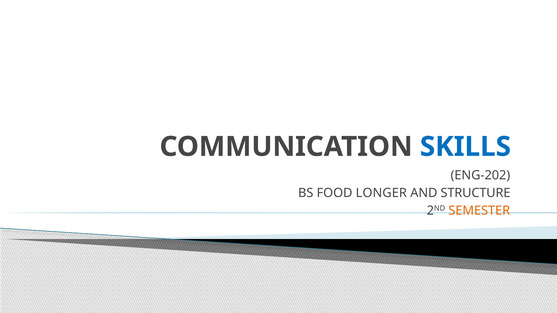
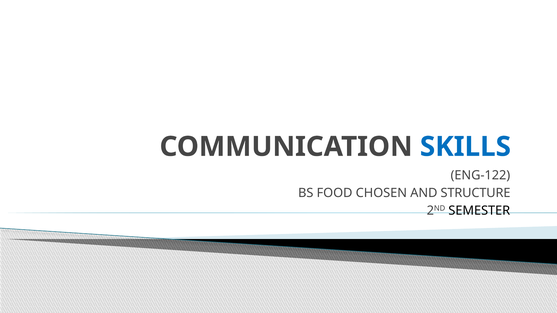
ENG-202: ENG-202 -> ENG-122
LONGER: LONGER -> CHOSEN
SEMESTER colour: orange -> black
